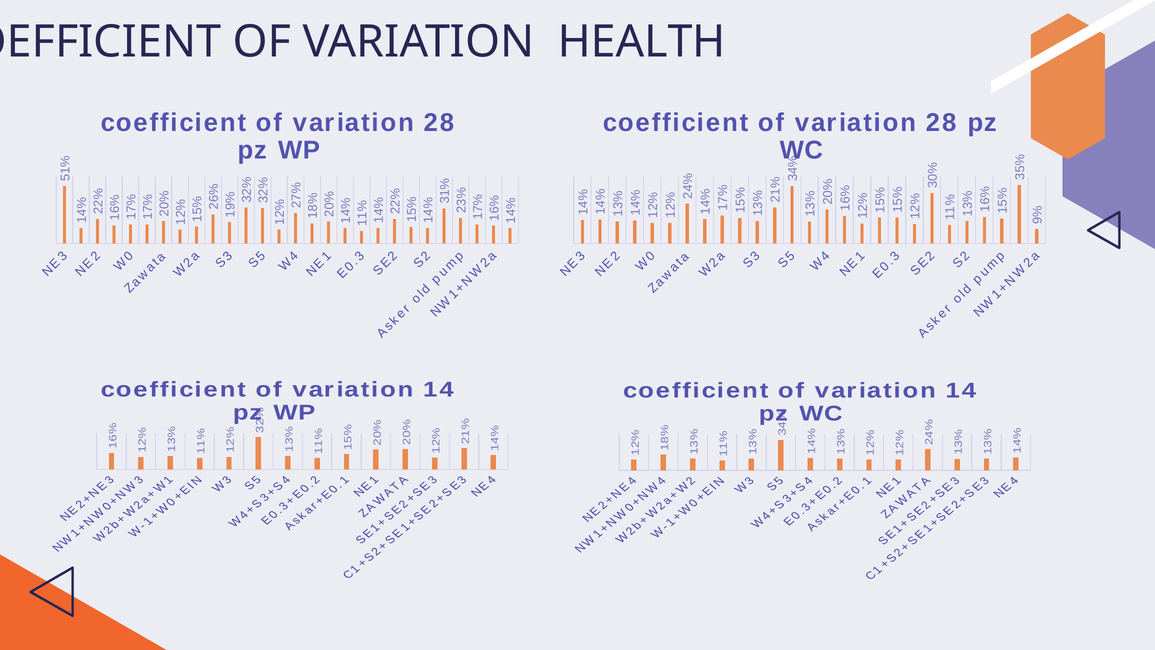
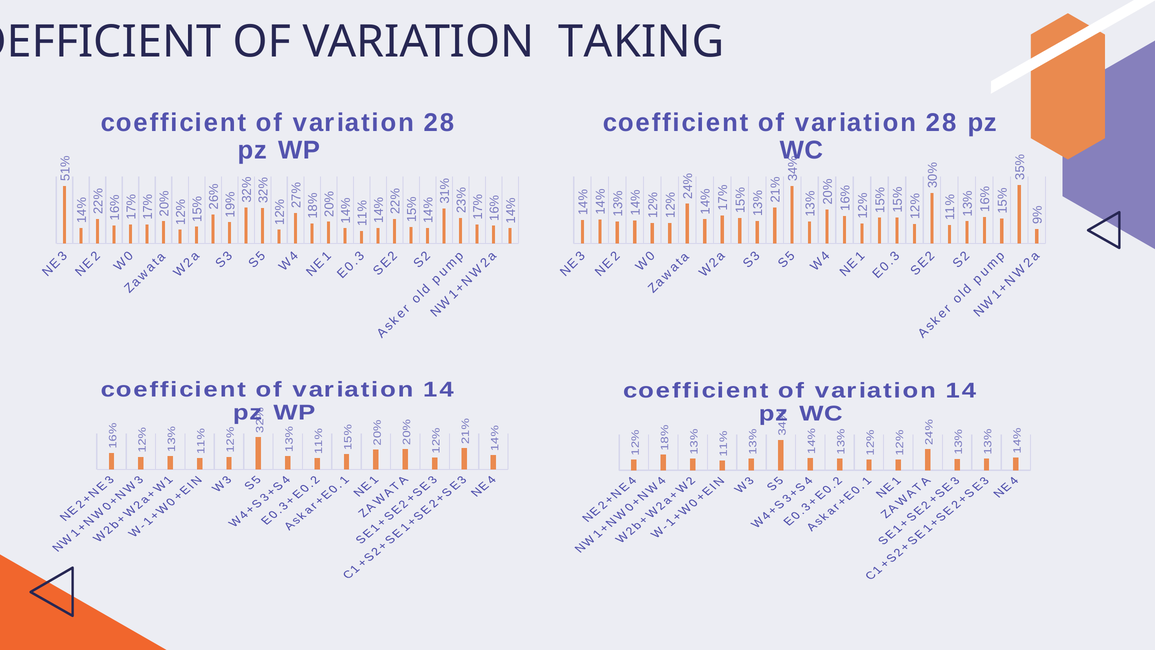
HEALTH: HEALTH -> TAKING
